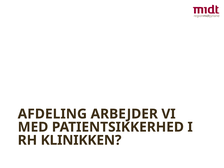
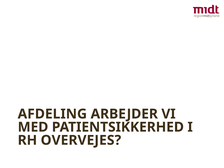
KLINIKKEN: KLINIKKEN -> OVERVEJES
